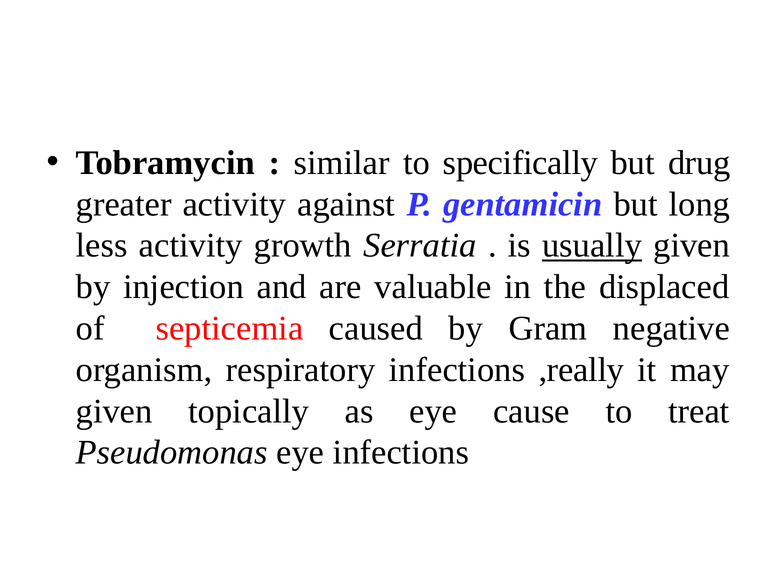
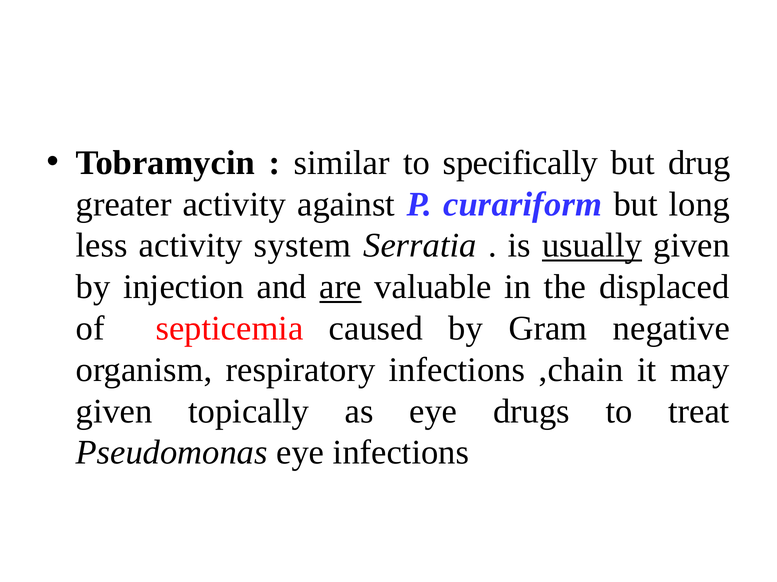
gentamicin: gentamicin -> curariform
growth: growth -> system
are underline: none -> present
,really: ,really -> ,chain
cause: cause -> drugs
